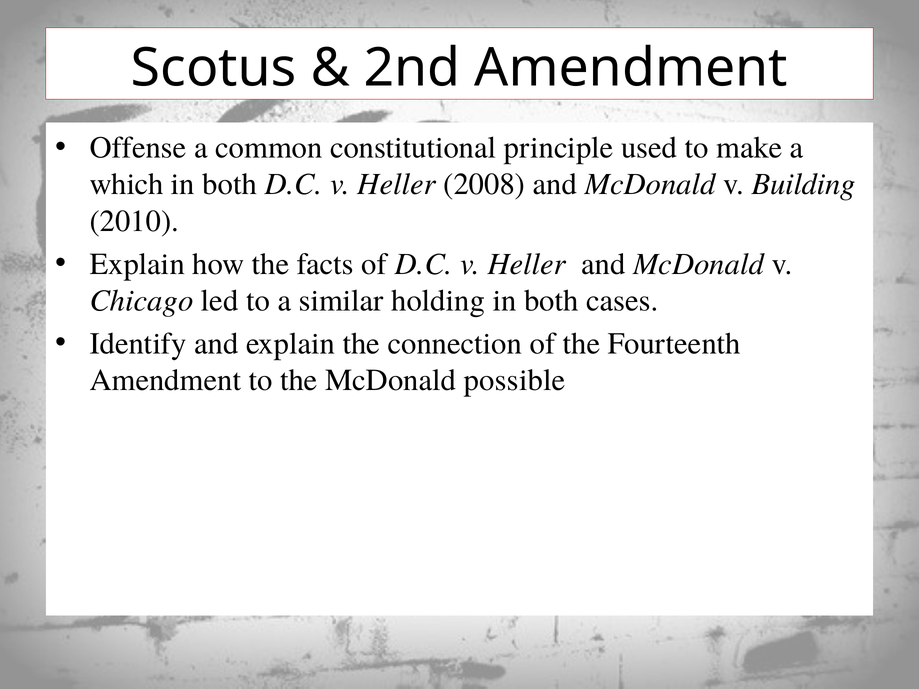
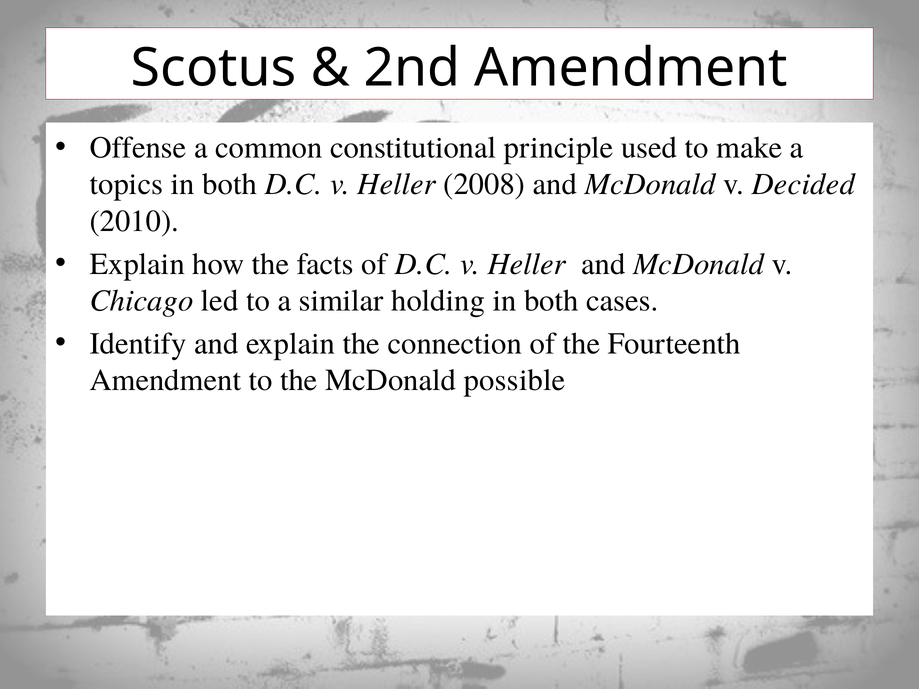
which: which -> topics
Building: Building -> Decided
